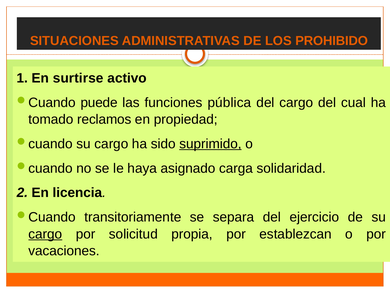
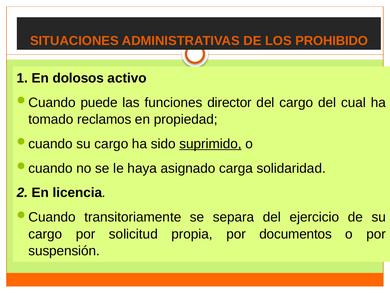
surtirse: surtirse -> dolosos
pública: pública -> director
cargo at (45, 234) underline: present -> none
establezcan: establezcan -> documentos
vacaciones: vacaciones -> suspensión
